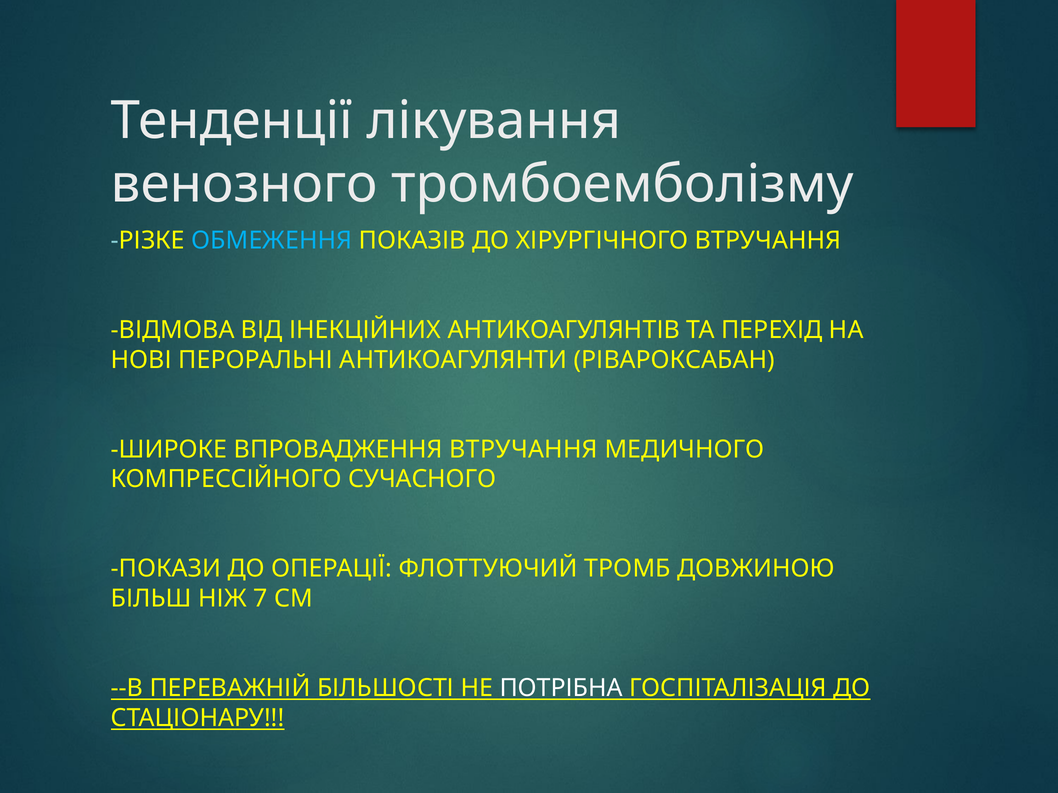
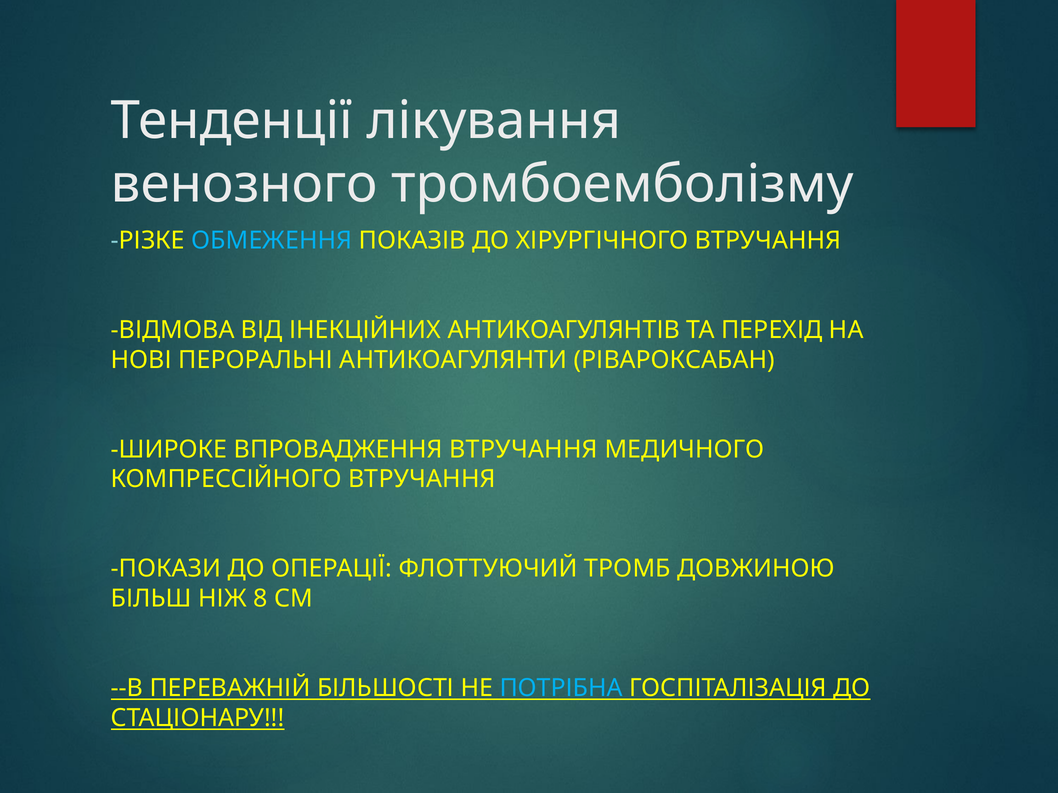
КОМПРЕССІЙНОГО СУЧАСНОГО: СУЧАСНОГО -> ВТРУЧАННЯ
7: 7 -> 8
ПОТРІБНА colour: white -> light blue
